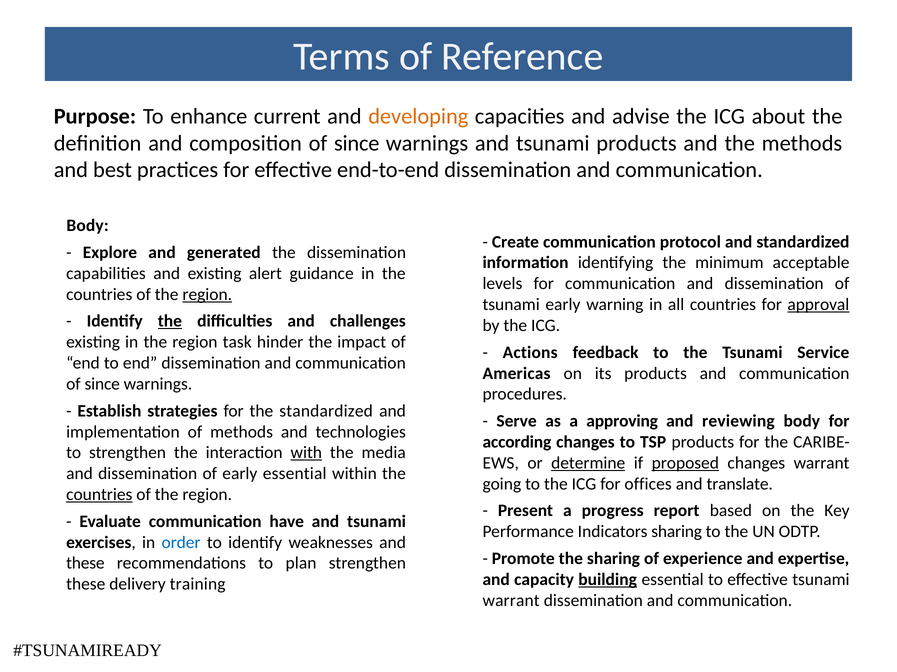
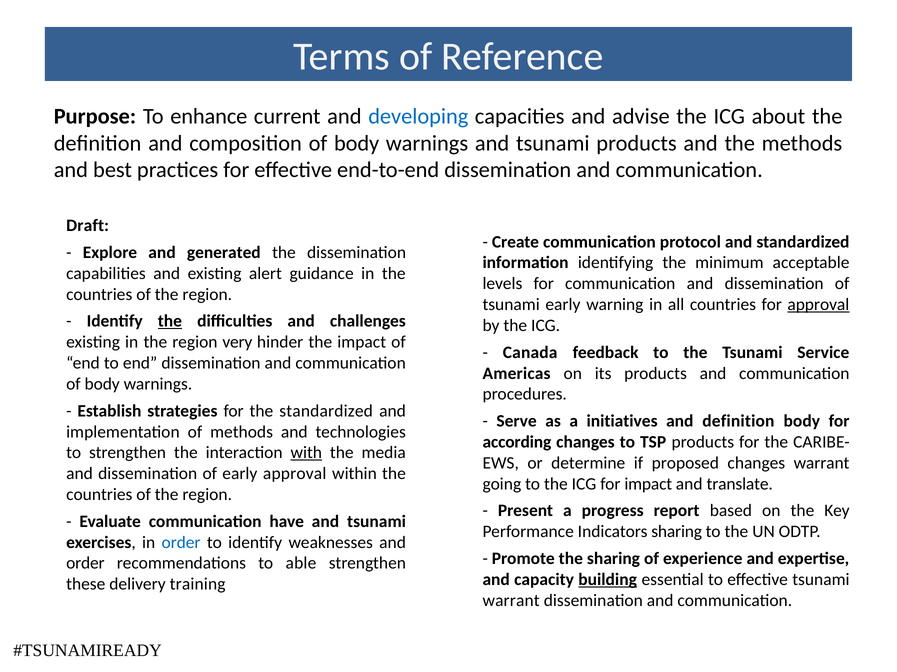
developing colour: orange -> blue
composition of since: since -> body
Body at (88, 226): Body -> Draft
region at (207, 295) underline: present -> none
task: task -> very
Actions: Actions -> Canada
since at (102, 384): since -> body
approving: approving -> initiatives
and reviewing: reviewing -> definition
determine underline: present -> none
proposed underline: present -> none
early essential: essential -> approval
for offices: offices -> impact
countries at (99, 495) underline: present -> none
these at (85, 564): these -> order
plan: plan -> able
